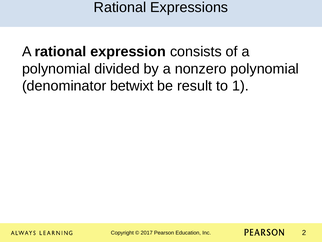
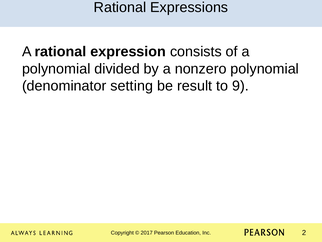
betwixt: betwixt -> setting
1: 1 -> 9
